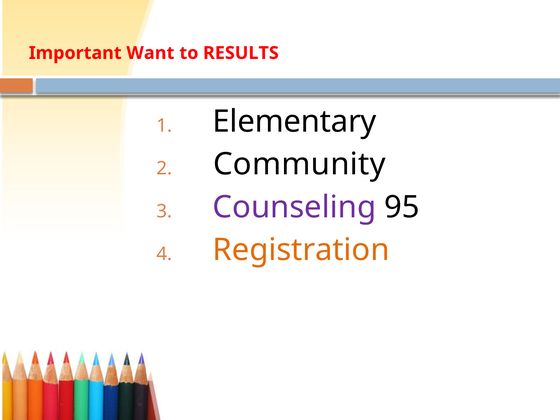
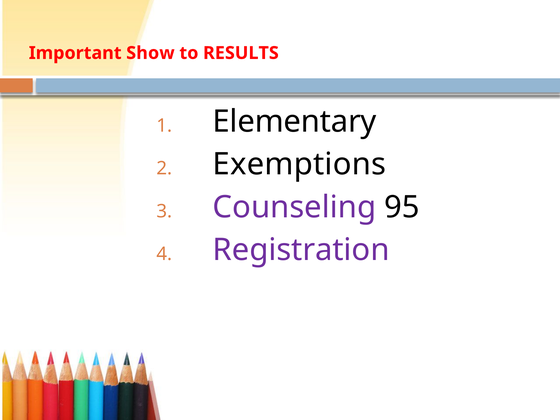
Want: Want -> Show
Community: Community -> Exemptions
Registration colour: orange -> purple
